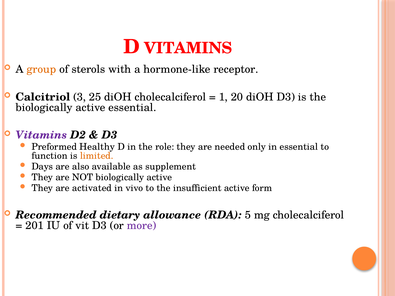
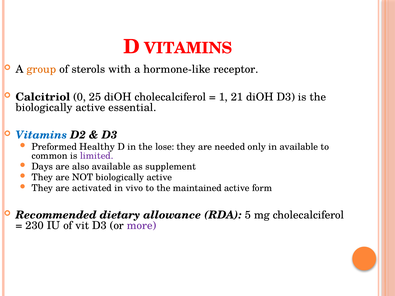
3: 3 -> 0
20: 20 -> 21
Vitamins at (41, 135) colour: purple -> blue
role: role -> lose
in essential: essential -> available
function: function -> common
limited colour: orange -> purple
insufficient: insufficient -> maintained
201: 201 -> 230
